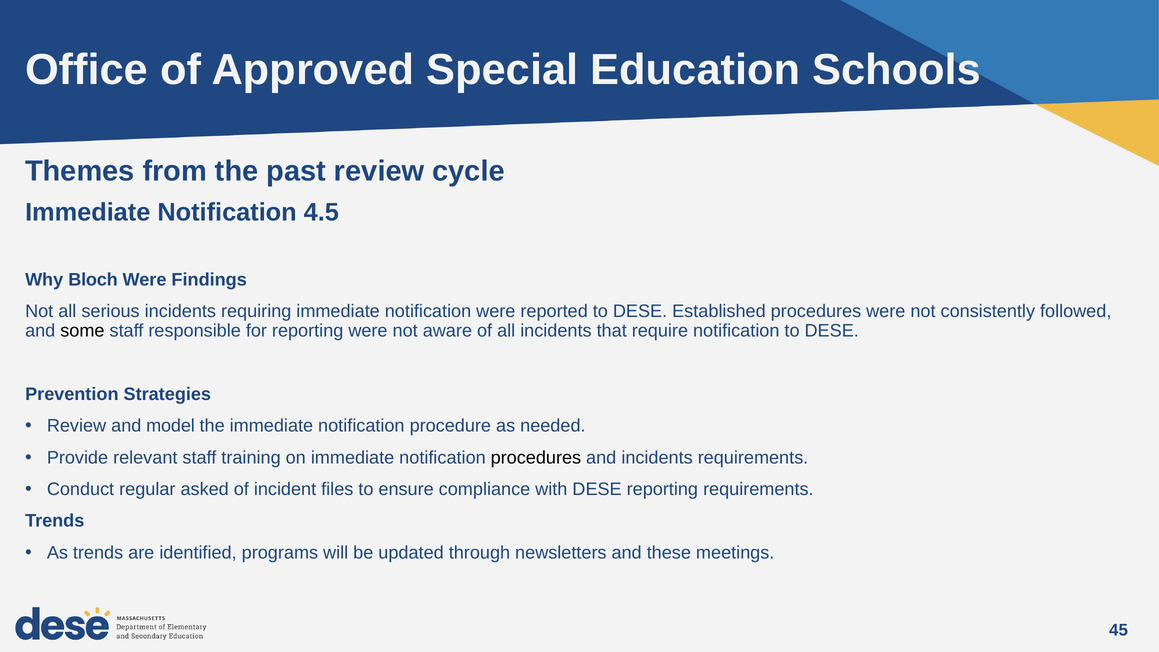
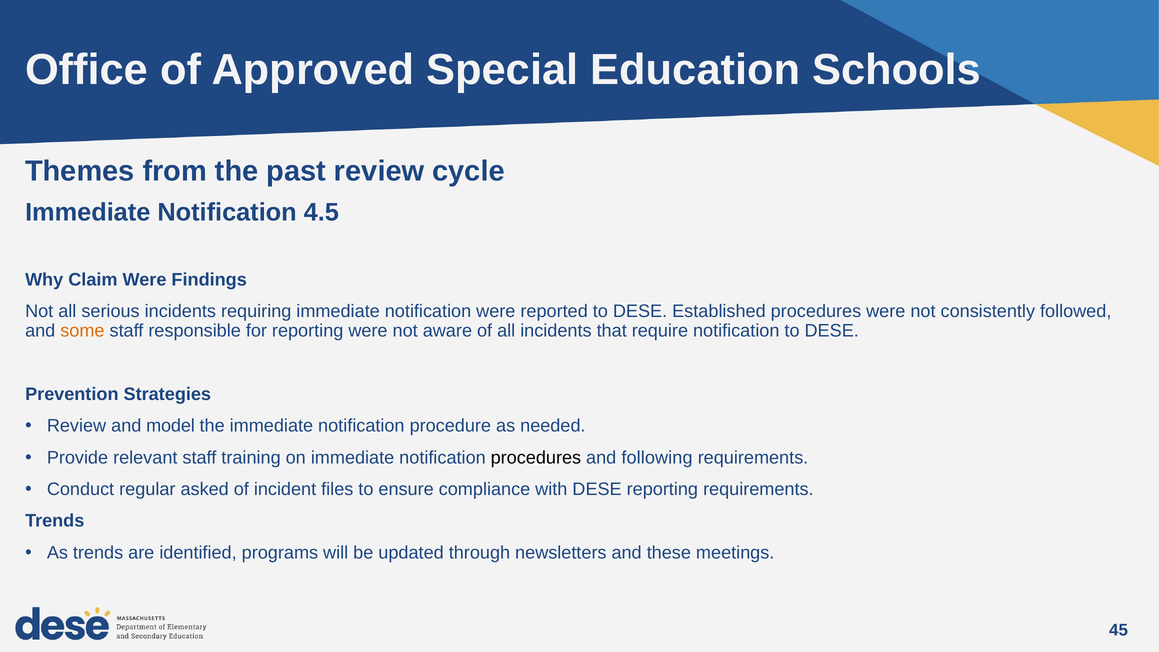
Bloch: Bloch -> Claim
some colour: black -> orange
and incidents: incidents -> following
